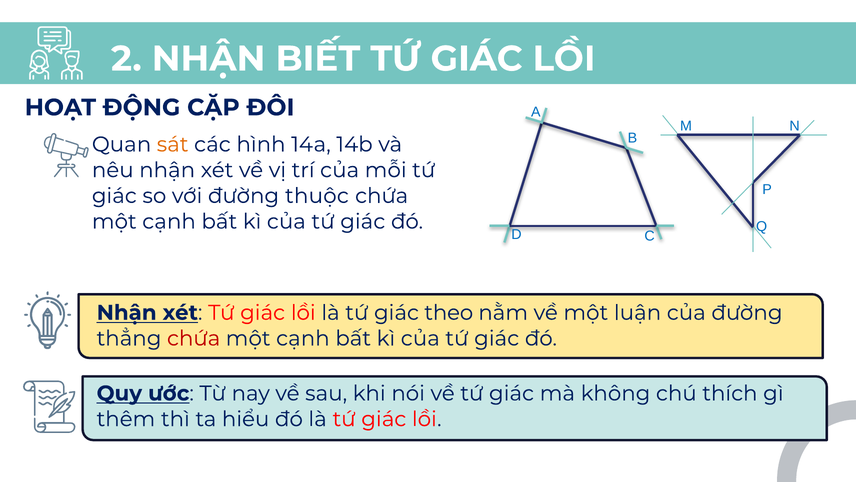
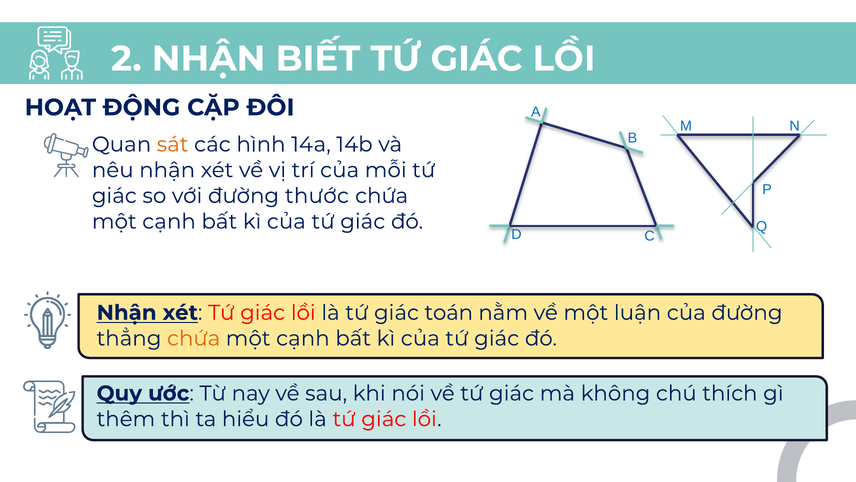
thuộc: thuộc -> thước
theo: theo -> toán
chứa at (194, 338) colour: red -> orange
